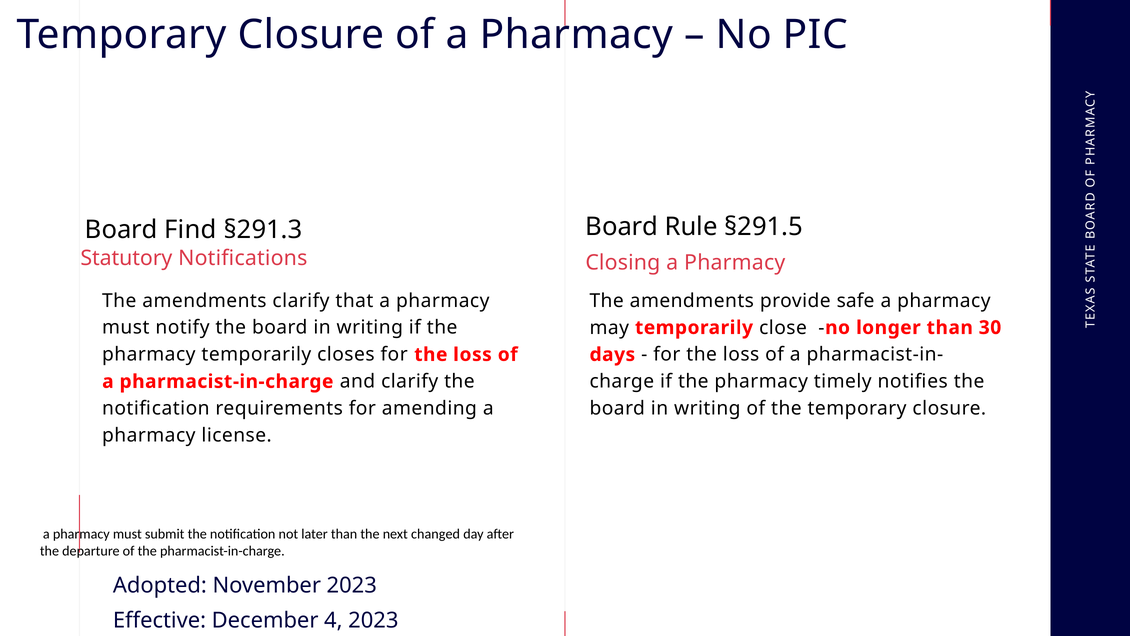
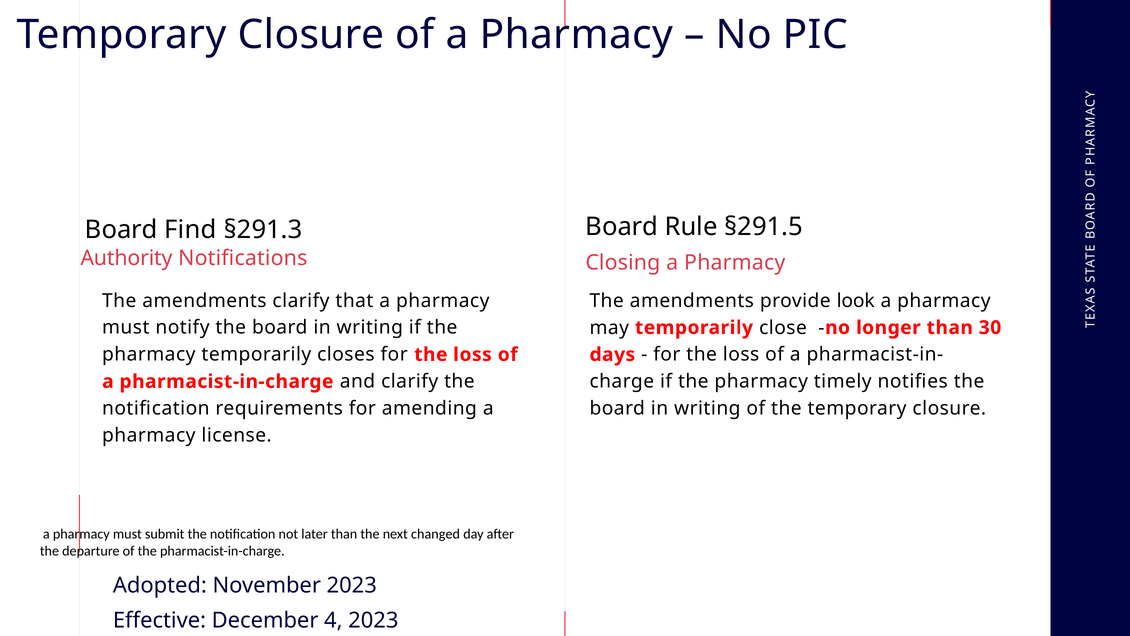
Statutory: Statutory -> Authority
safe: safe -> look
